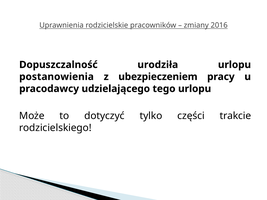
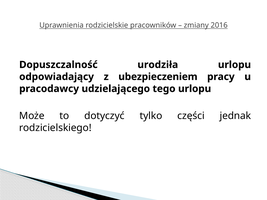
postanowienia: postanowienia -> odpowiadający
trakcie: trakcie -> jednak
